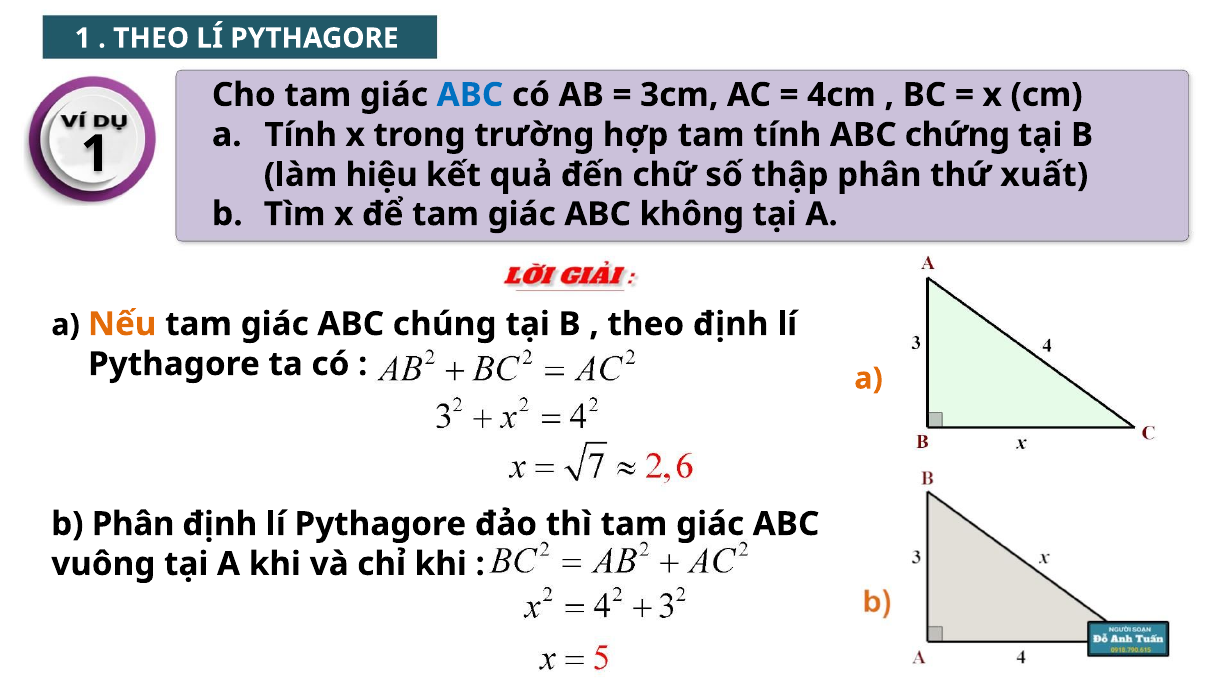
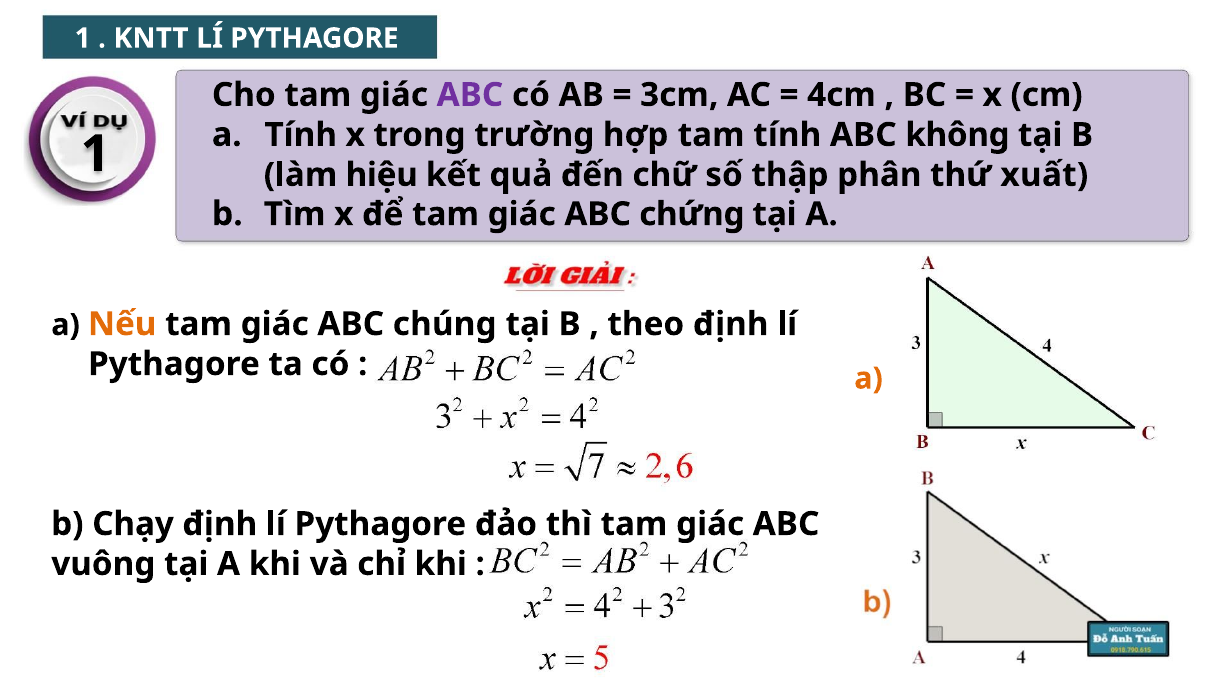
THEO at (151, 38): THEO -> KNTT
ABC at (470, 95) colour: blue -> purple
chứng: chứng -> không
không: không -> chứng
b Phân: Phân -> Chạy
